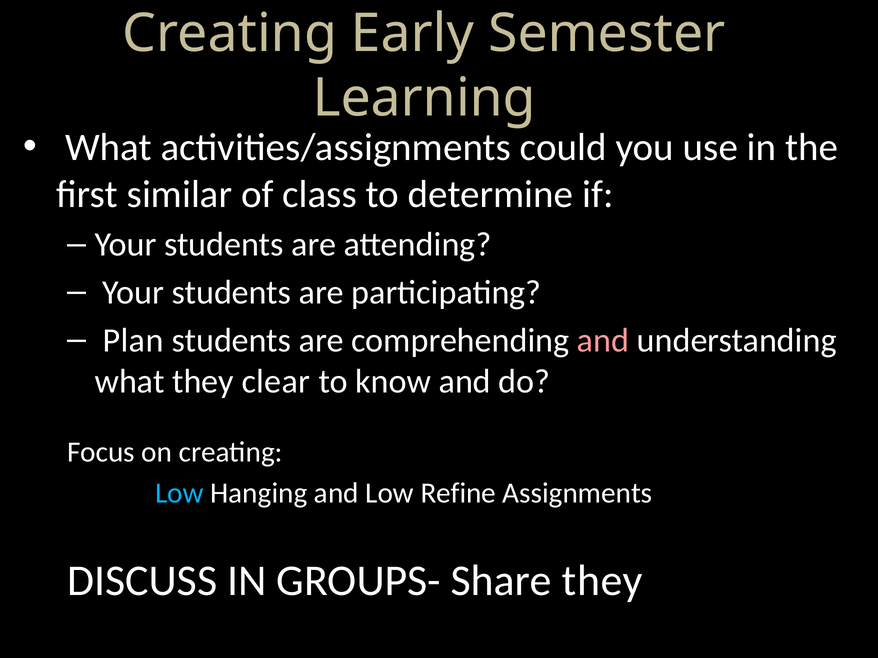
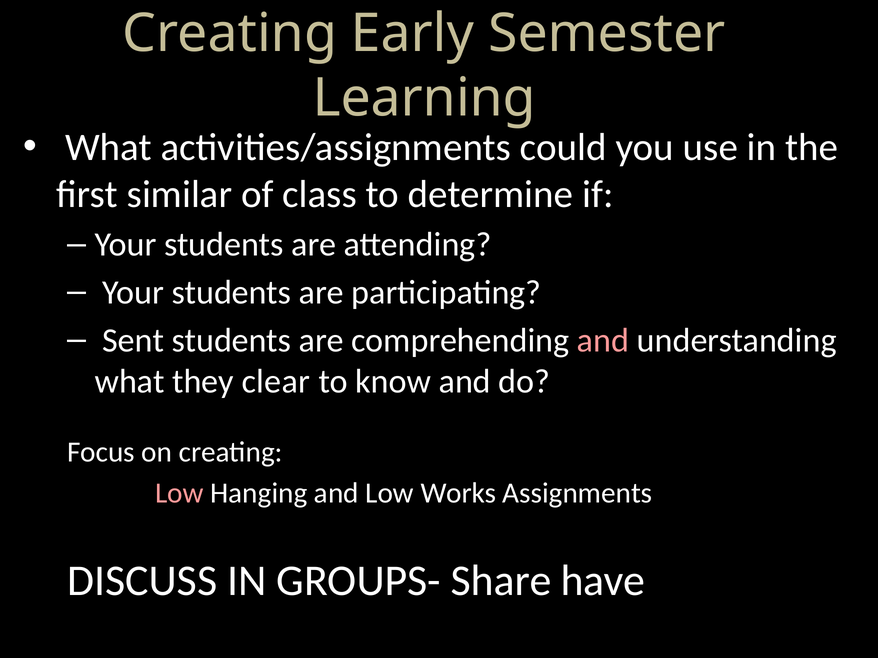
Plan: Plan -> Sent
Low at (179, 493) colour: light blue -> pink
Refine: Refine -> Works
Share they: they -> have
